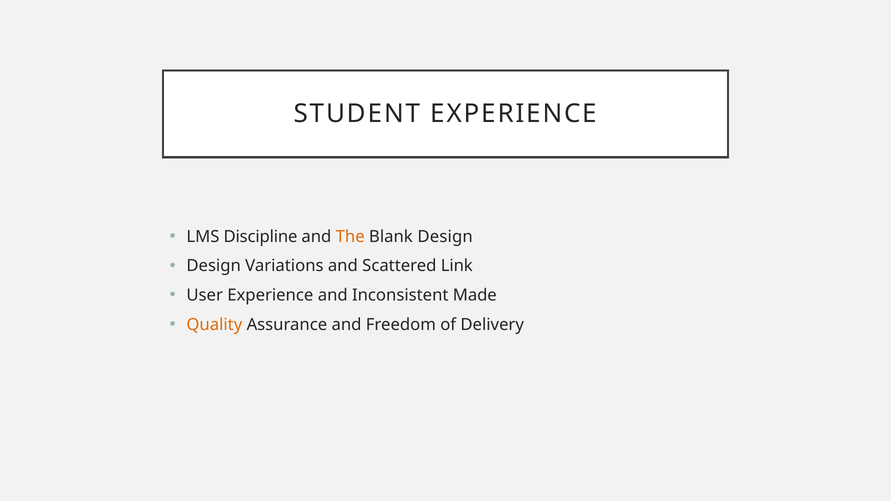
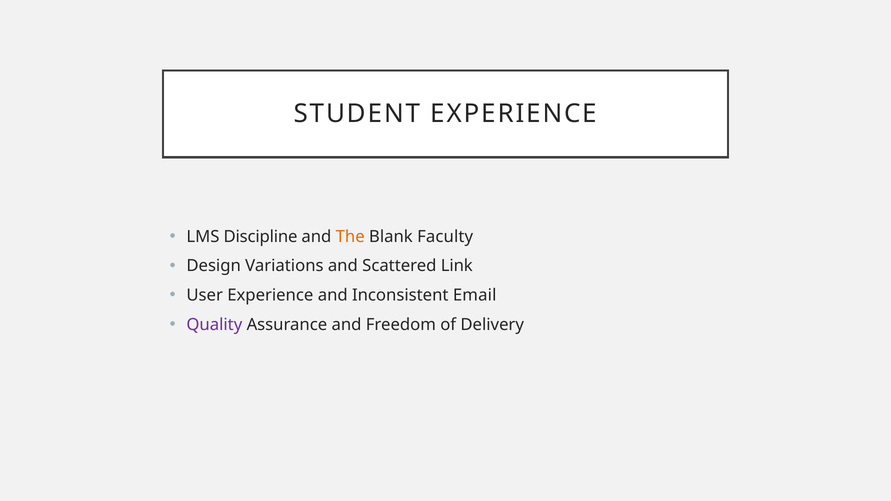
Blank Design: Design -> Faculty
Made: Made -> Email
Quality colour: orange -> purple
